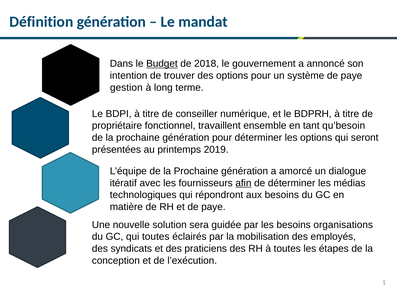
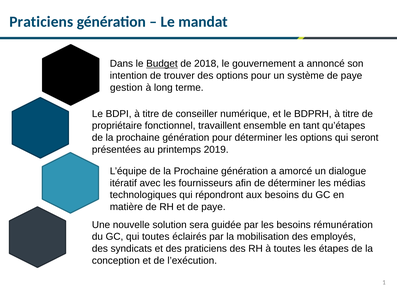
Définition at (41, 22): Définition -> Praticiens
qu’besoin: qu’besoin -> qu’étapes
afin underline: present -> none
organisations: organisations -> rémunération
